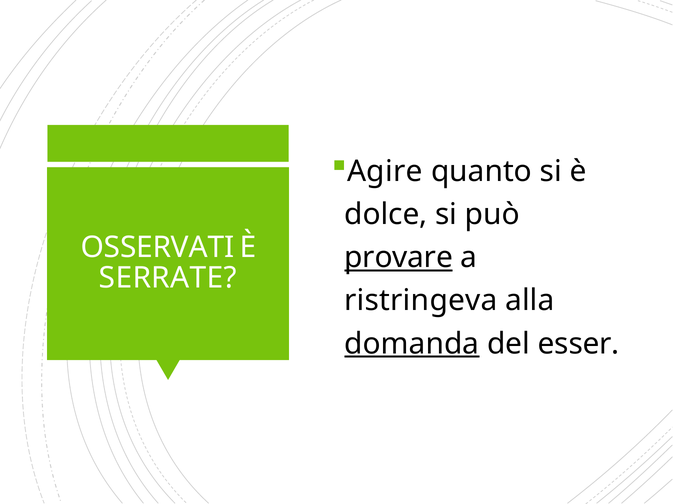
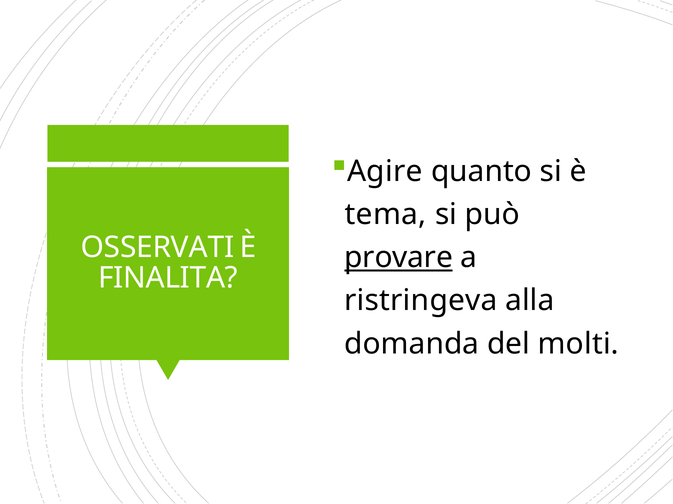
dolce: dolce -> tema
SERRATE: SERRATE -> FINALITA
domanda underline: present -> none
esser: esser -> molti
